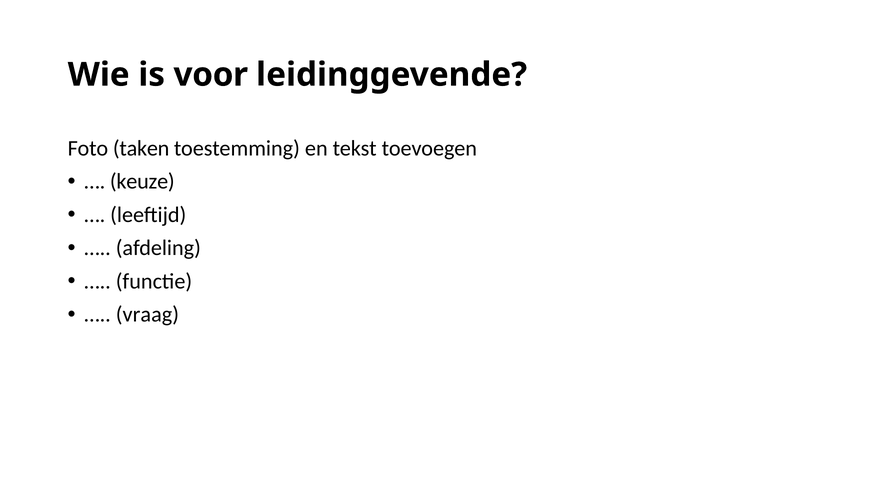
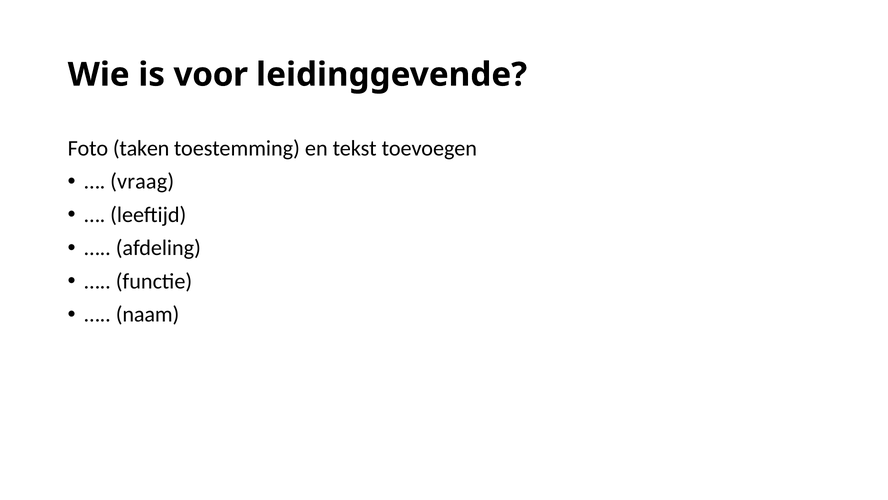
keuze: keuze -> vraag
vraag: vraag -> naam
